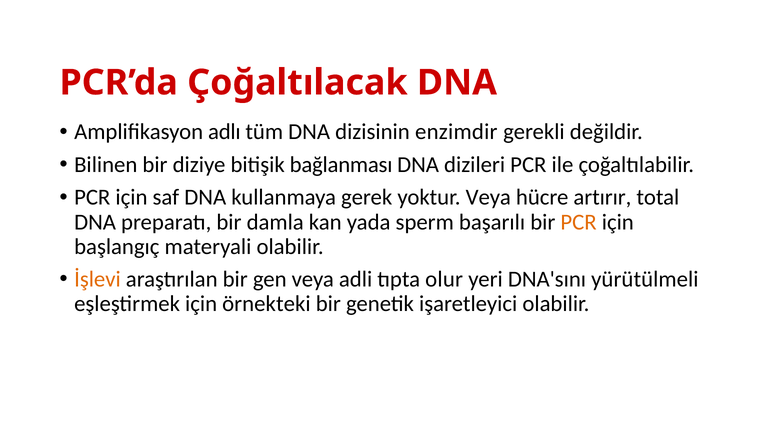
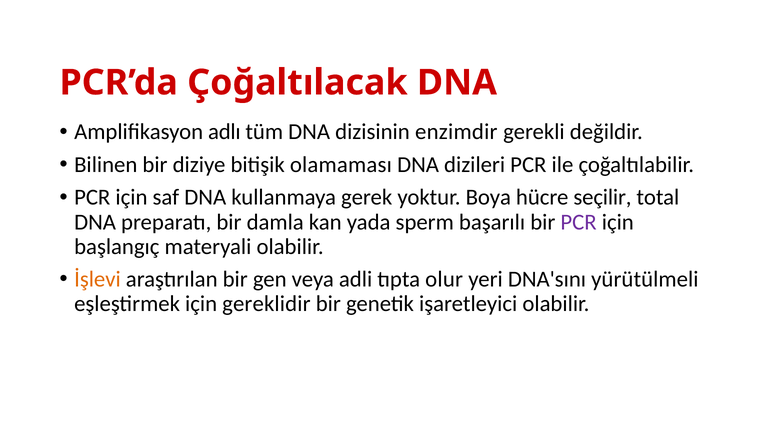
bağlanması: bağlanması -> olamaması
yoktur Veya: Veya -> Boya
artırır: artırır -> seçilir
PCR at (579, 222) colour: orange -> purple
örnekteki: örnekteki -> gereklidir
